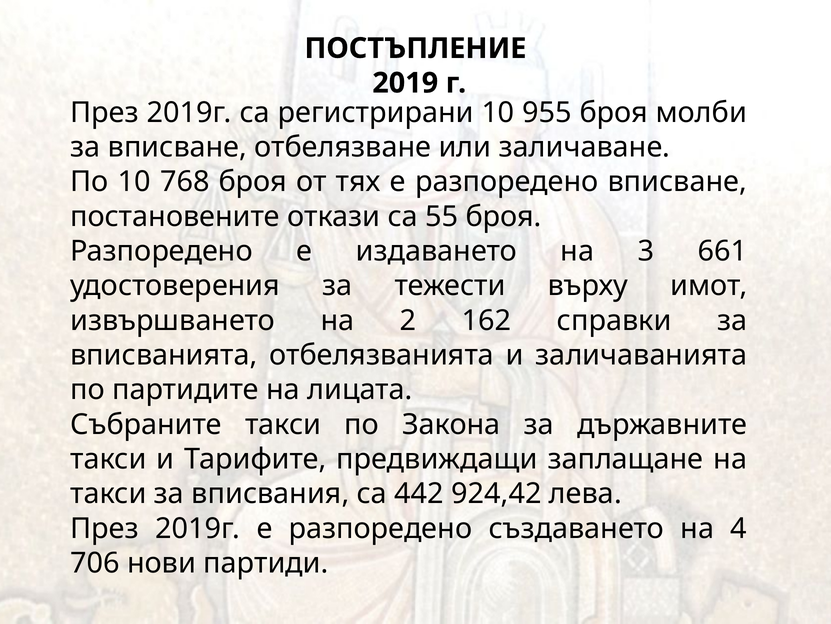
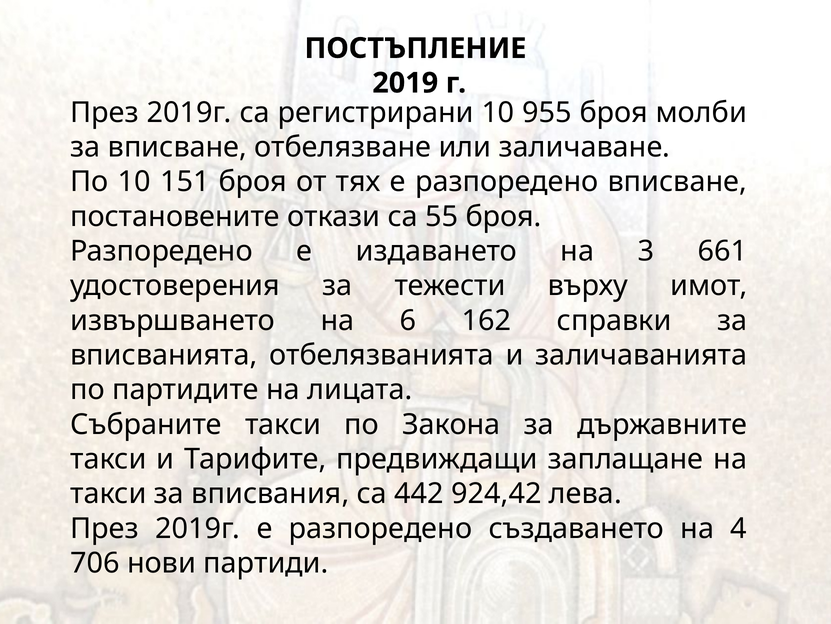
768: 768 -> 151
2: 2 -> 6
